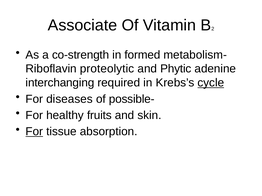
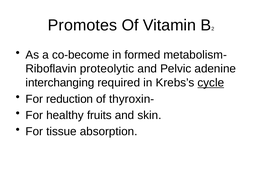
Associate: Associate -> Promotes
co-strength: co-strength -> co-become
Phytic: Phytic -> Pelvic
diseases: diseases -> reduction
possible-: possible- -> thyroxin-
For at (34, 132) underline: present -> none
